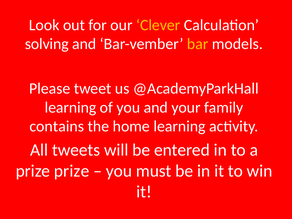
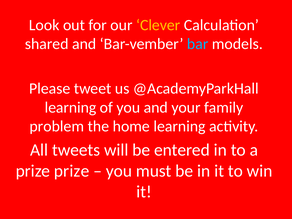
solving: solving -> shared
bar colour: yellow -> light blue
contains: contains -> problem
